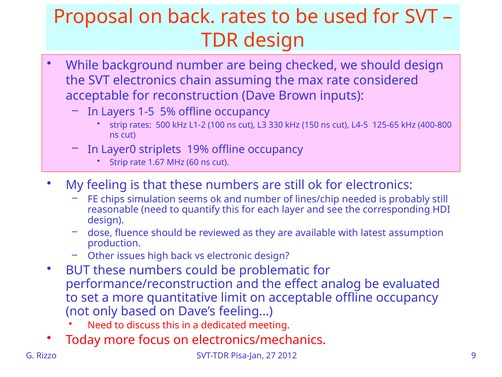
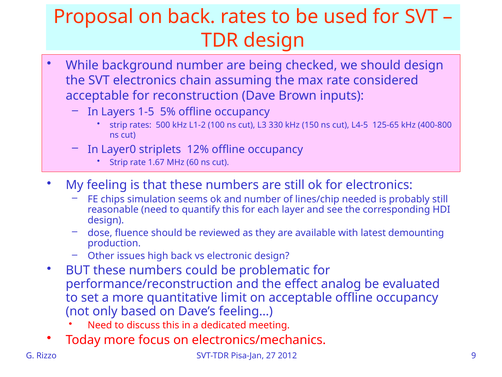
19%: 19% -> 12%
assumption: assumption -> demounting
